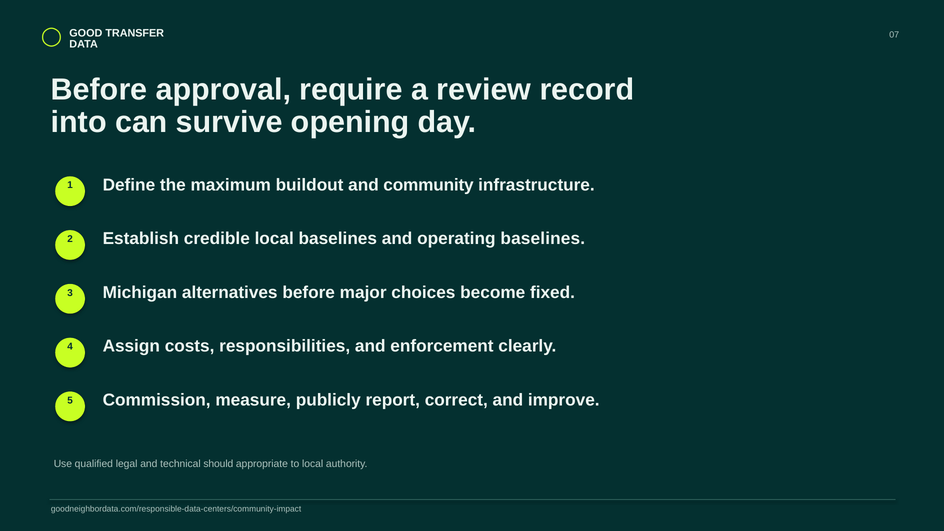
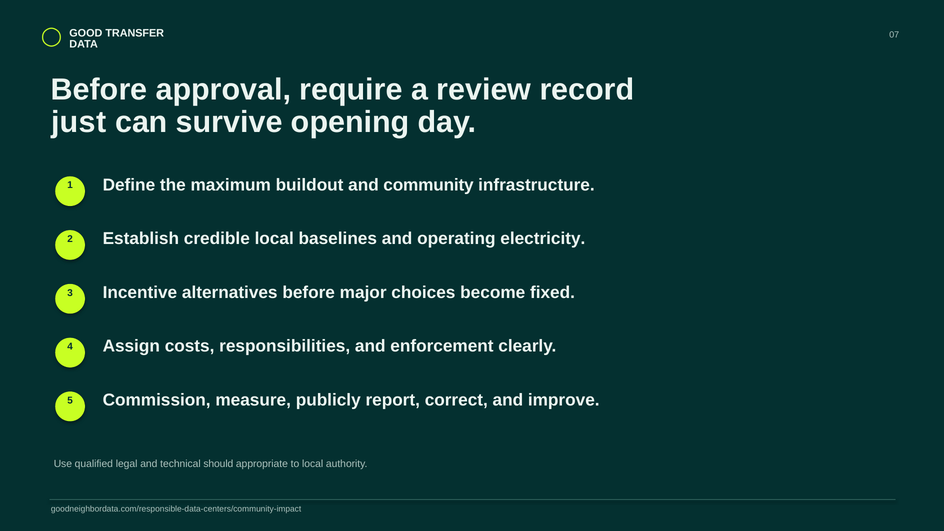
into: into -> just
operating baselines: baselines -> electricity
Michigan: Michigan -> Incentive
